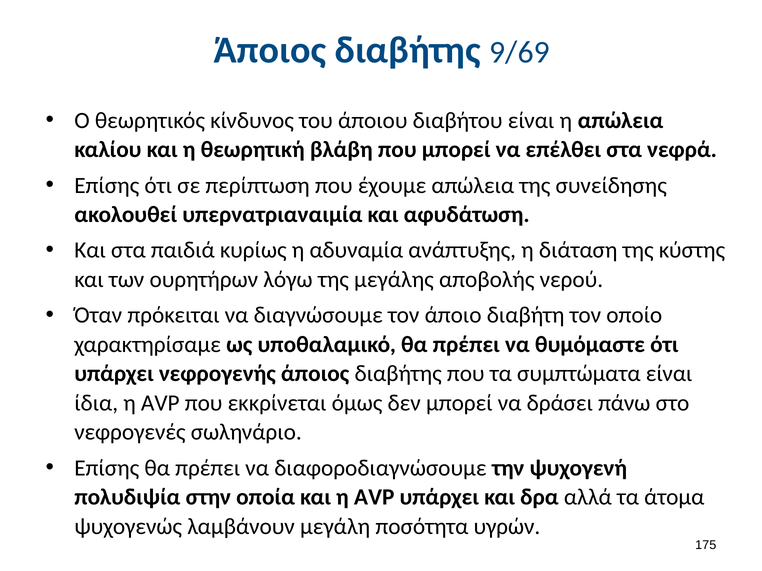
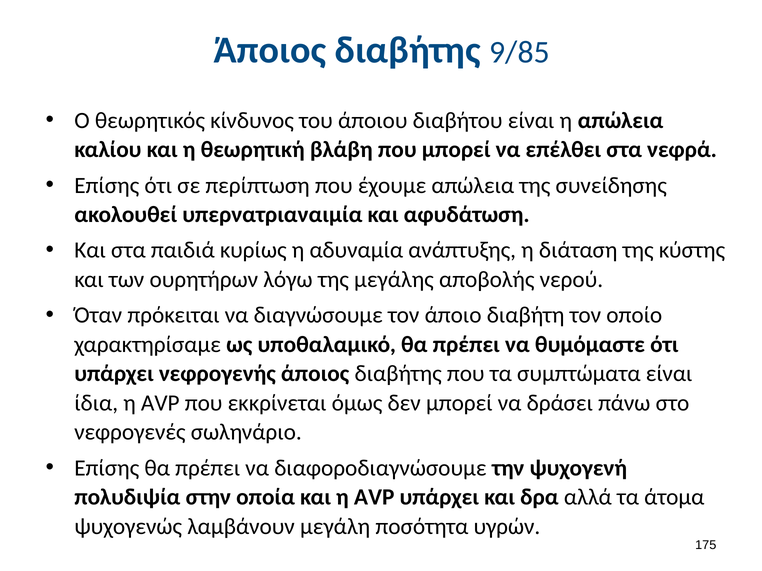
9/69: 9/69 -> 9/85
